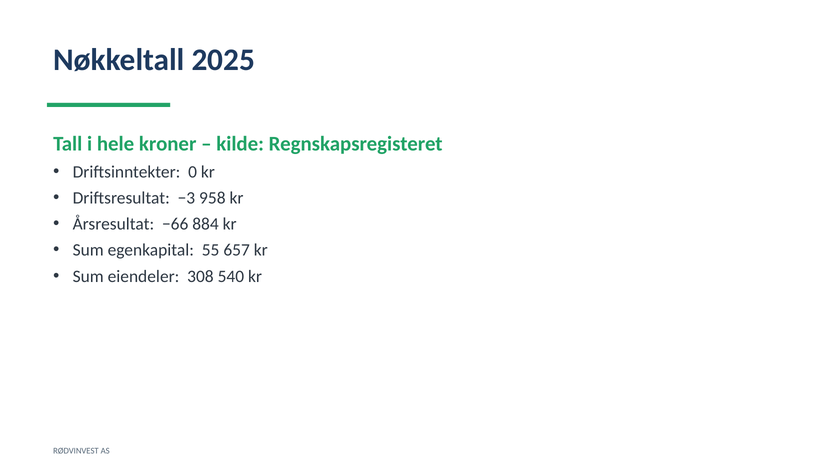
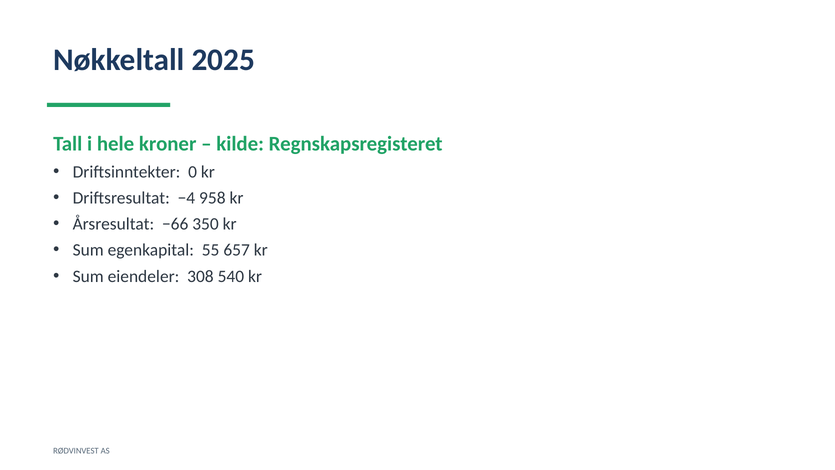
−3: −3 -> −4
884: 884 -> 350
